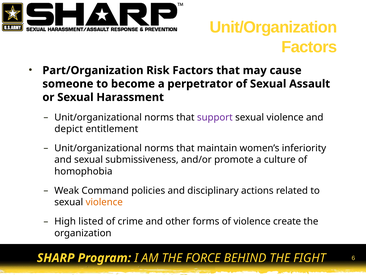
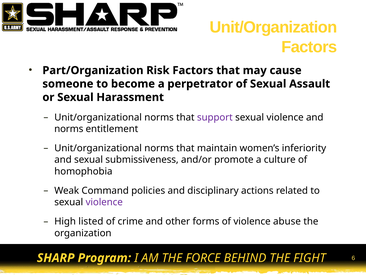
depict at (69, 129): depict -> norms
violence at (104, 202) colour: orange -> purple
create: create -> abuse
